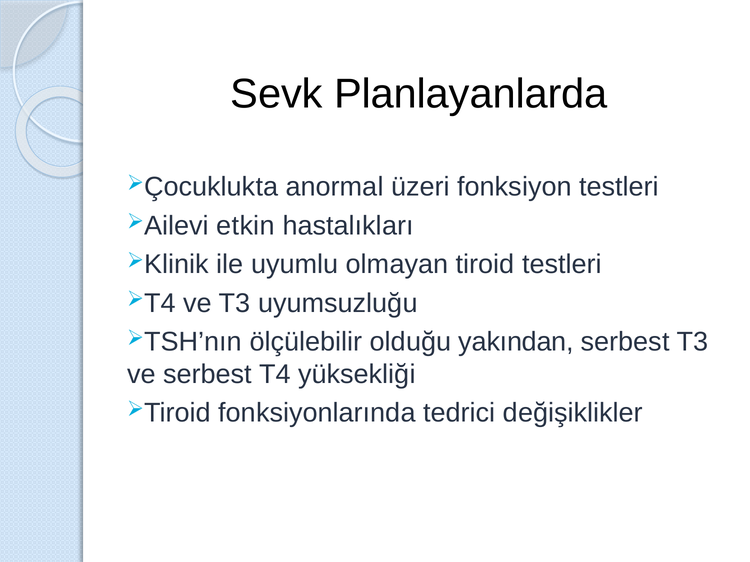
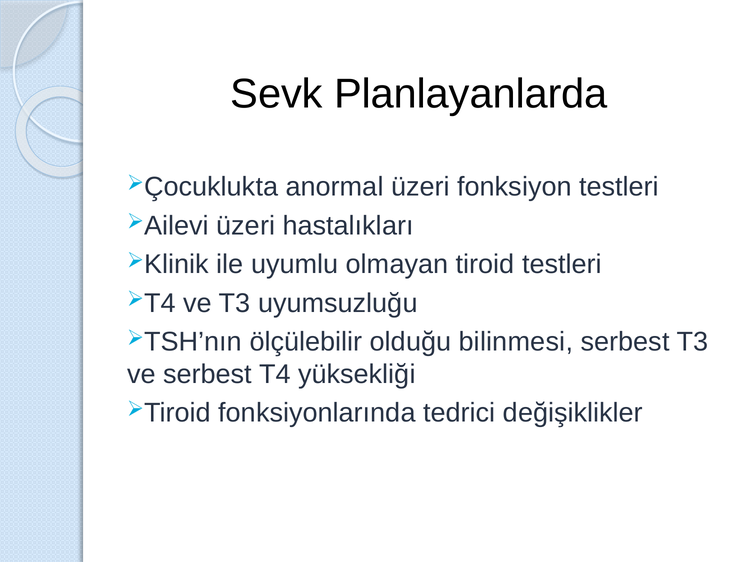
etkin at (246, 226): etkin -> üzeri
yakından: yakından -> bilinmesi
